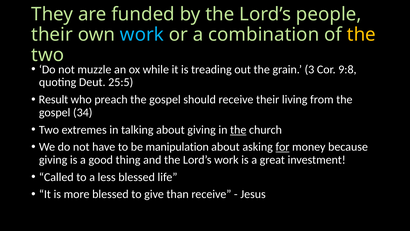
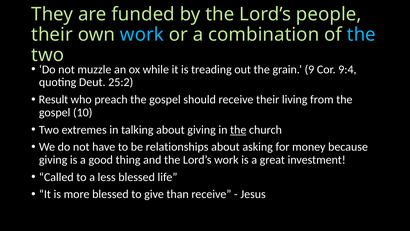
the at (361, 34) colour: yellow -> light blue
3: 3 -> 9
9:8: 9:8 -> 9:4
25:5: 25:5 -> 25:2
34: 34 -> 10
manipulation: manipulation -> relationships
for underline: present -> none
